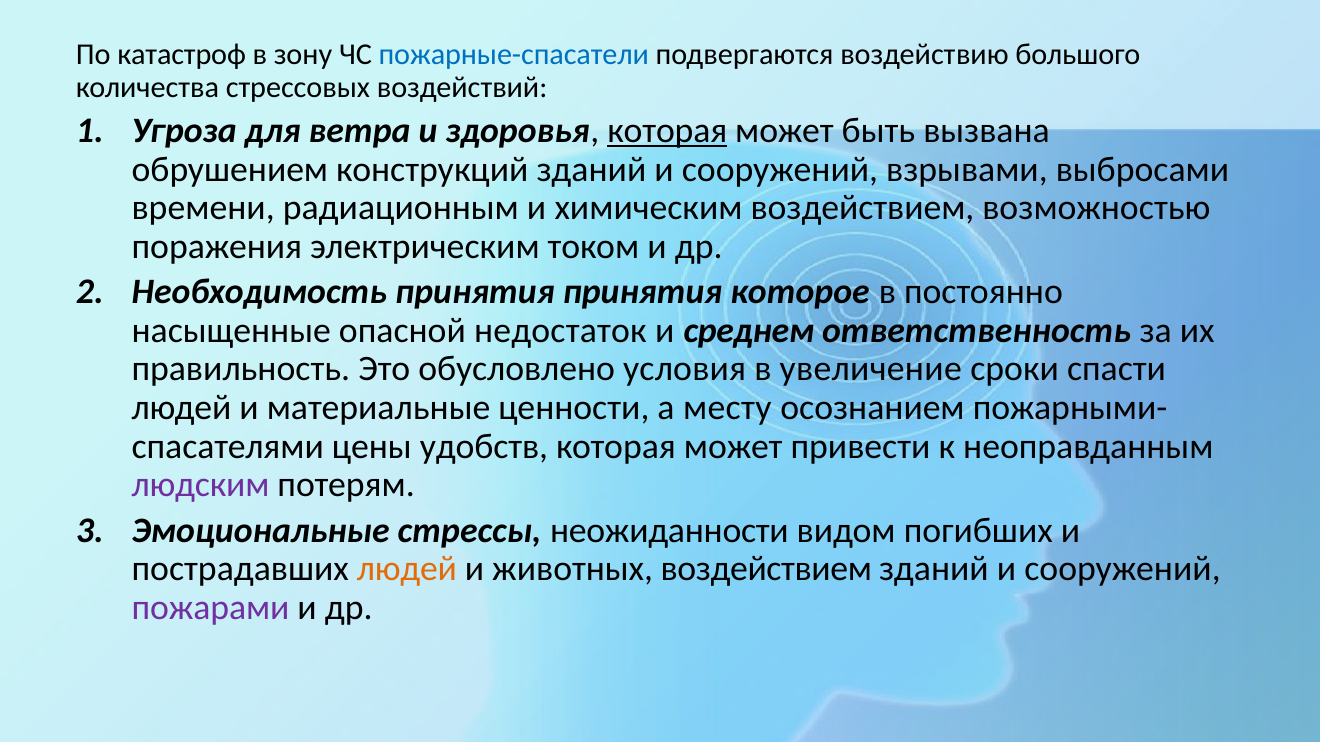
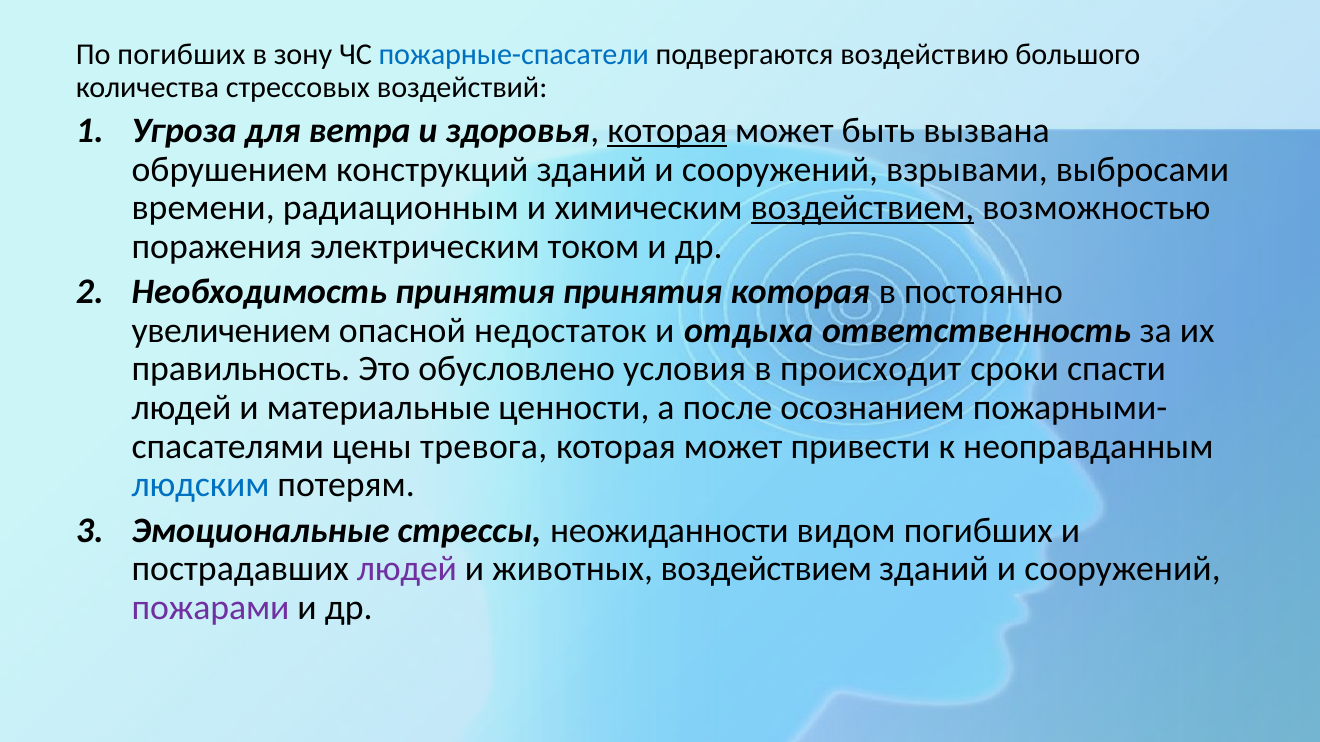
По катастроф: катастроф -> погибших
воздействием at (862, 208) underline: none -> present
принятия которое: которое -> которая
насыщенные: насыщенные -> увеличением
среднем: среднем -> отдыха
увеличение: увеличение -> происходит
месту: месту -> после
удобств: удобств -> тревога
людским colour: purple -> blue
людей at (407, 569) colour: orange -> purple
